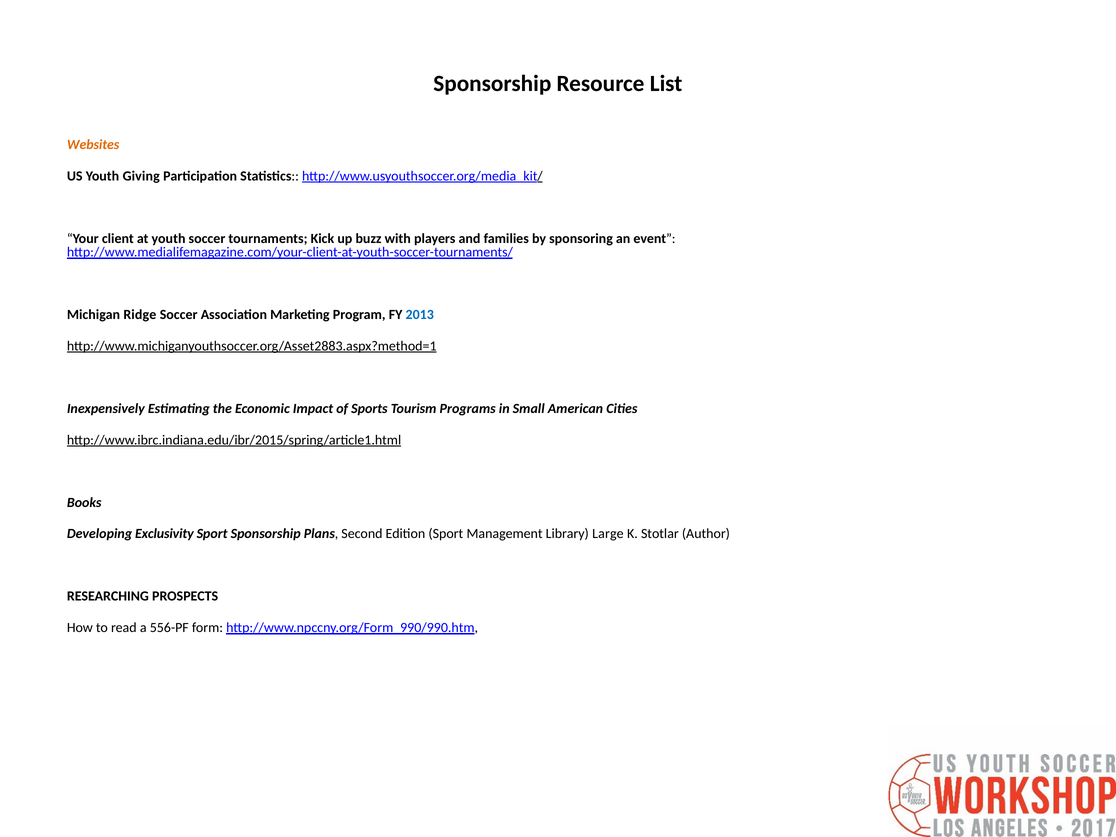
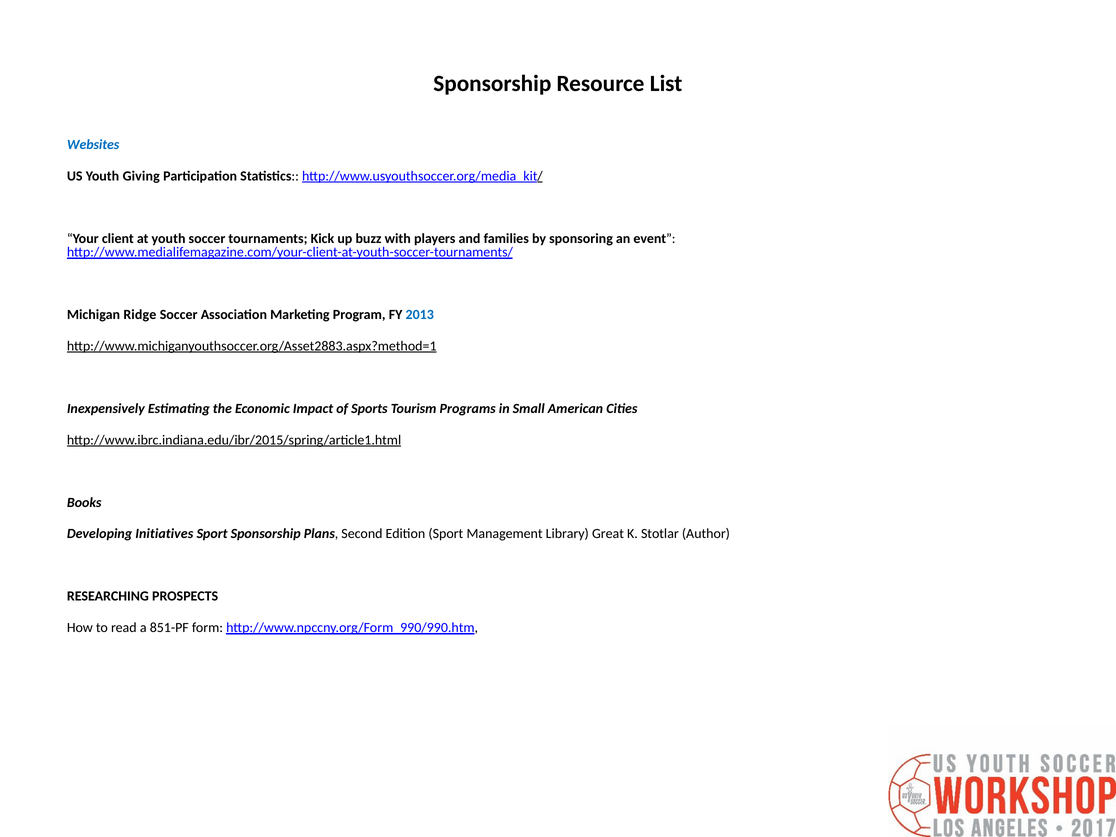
Websites colour: orange -> blue
Exclusivity: Exclusivity -> Initiatives
Large: Large -> Great
556-PF: 556-PF -> 851-PF
